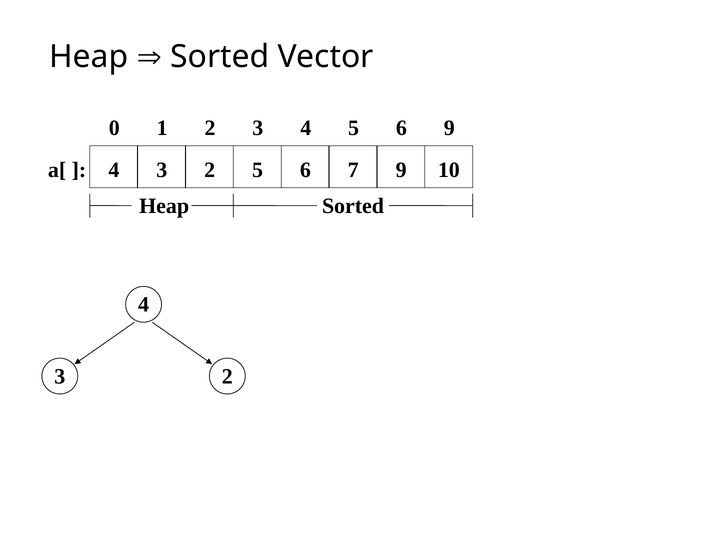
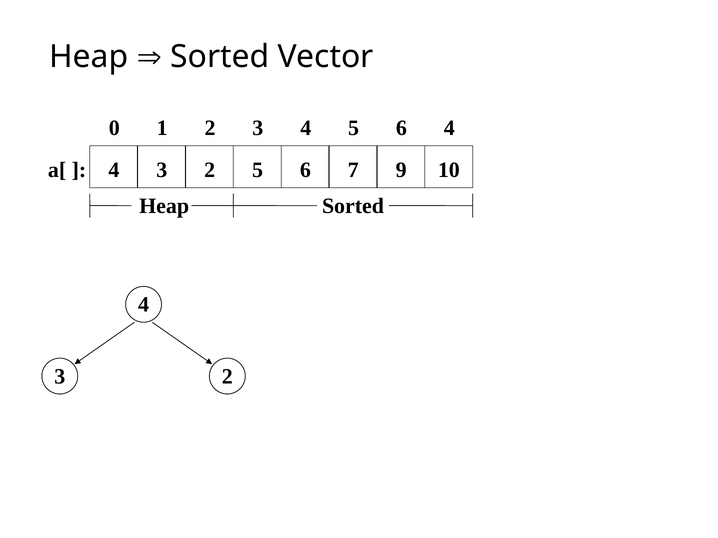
0 9: 9 -> 4
